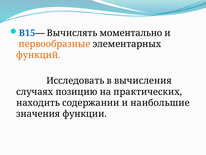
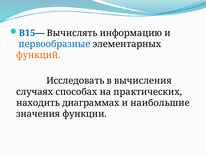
моментально: моментально -> информацию
первообразные colour: orange -> blue
позицию: позицию -> способах
содержании: содержании -> диаграммах
